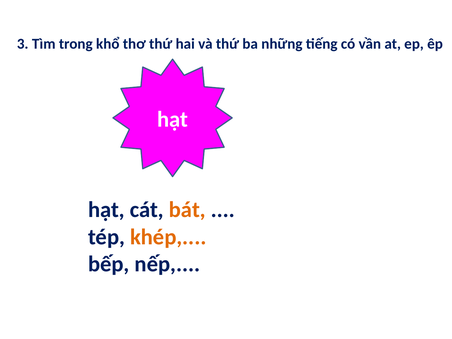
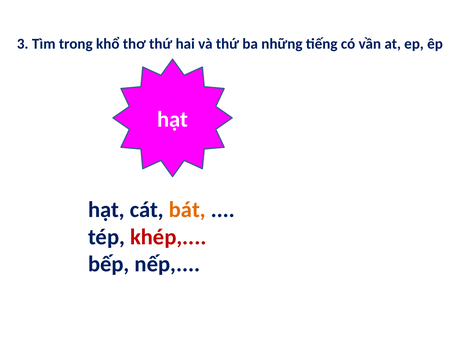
khép colour: orange -> red
